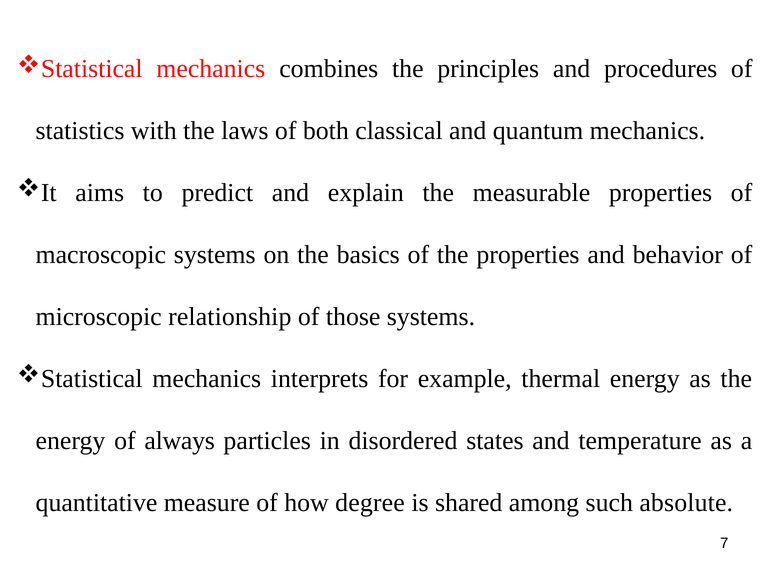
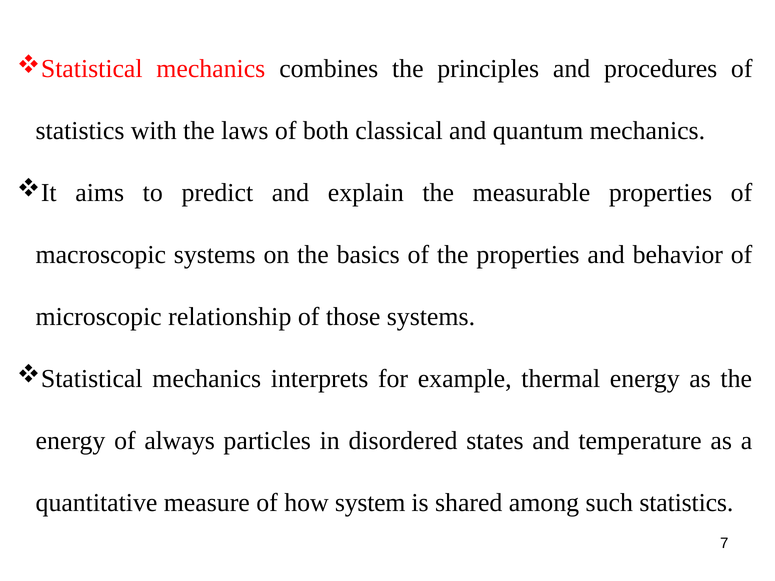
degree: degree -> system
such absolute: absolute -> statistics
